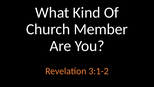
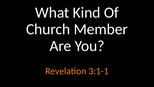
3:1-2: 3:1-2 -> 3:1-1
